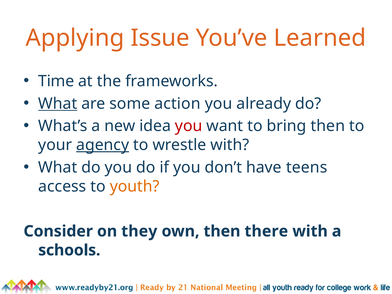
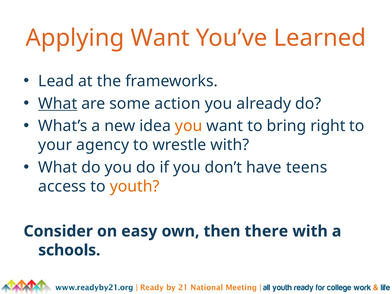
Applying Issue: Issue -> Want
Time: Time -> Lead
you at (189, 126) colour: red -> orange
bring then: then -> right
agency underline: present -> none
they: they -> easy
